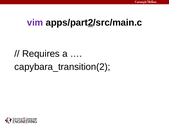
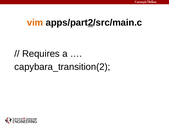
vim colour: purple -> orange
